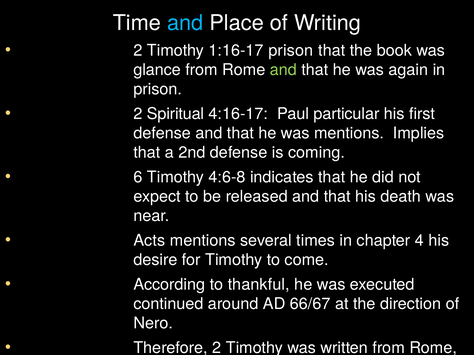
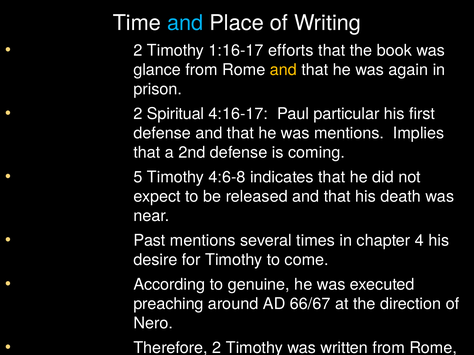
1:16-17 prison: prison -> efforts
and at (283, 70) colour: light green -> yellow
6: 6 -> 5
Acts: Acts -> Past
thankful: thankful -> genuine
continued: continued -> preaching
